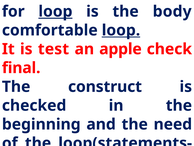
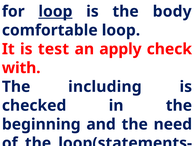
loop at (121, 30) underline: present -> none
apple: apple -> apply
final: final -> with
construct: construct -> including
